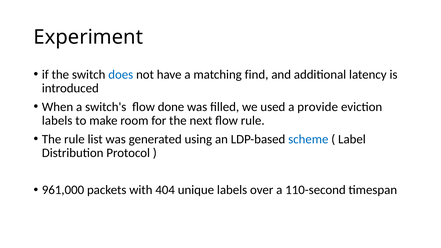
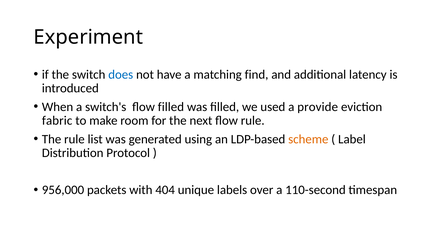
flow done: done -> filled
labels at (57, 121): labels -> fabric
scheme colour: blue -> orange
961,000: 961,000 -> 956,000
